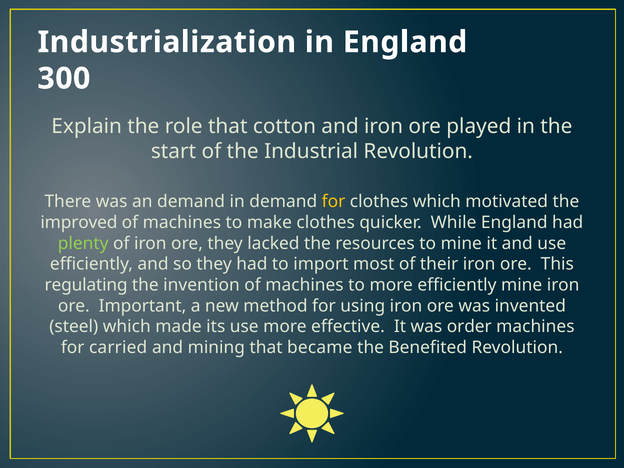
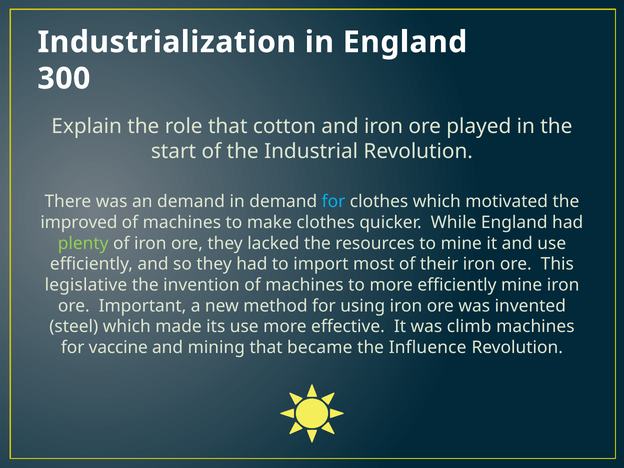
for at (333, 202) colour: yellow -> light blue
regulating: regulating -> legislative
order: order -> climb
carried: carried -> vaccine
Benefited: Benefited -> Influence
